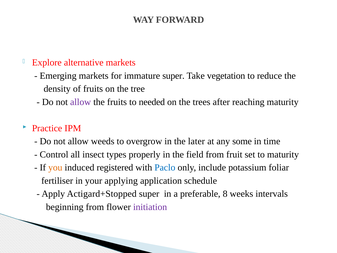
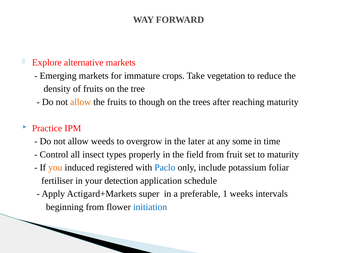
immature super: super -> crops
allow at (81, 102) colour: purple -> orange
needed: needed -> though
applying: applying -> detection
Actigard+Stopped: Actigard+Stopped -> Actigard+Markets
8: 8 -> 1
initiation colour: purple -> blue
